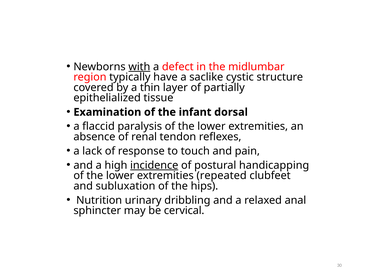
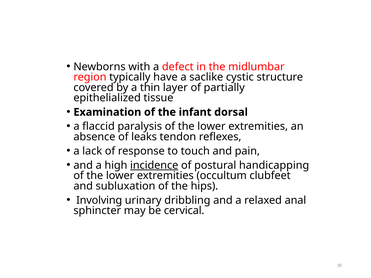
with underline: present -> none
renal: renal -> leaks
repeated: repeated -> occultum
Nutrition: Nutrition -> Involving
